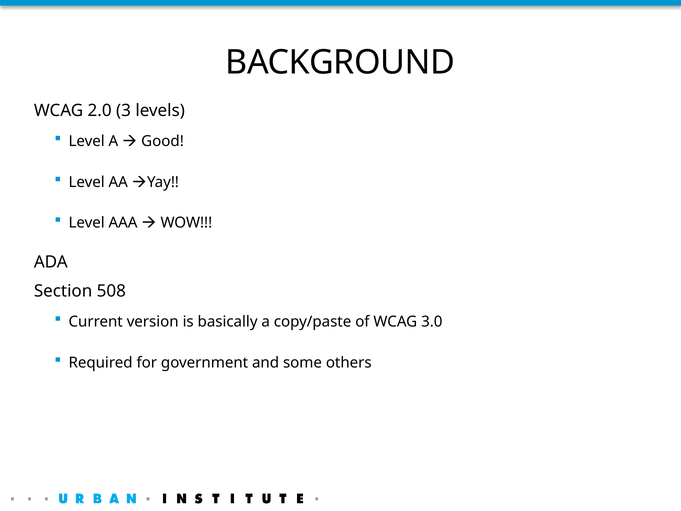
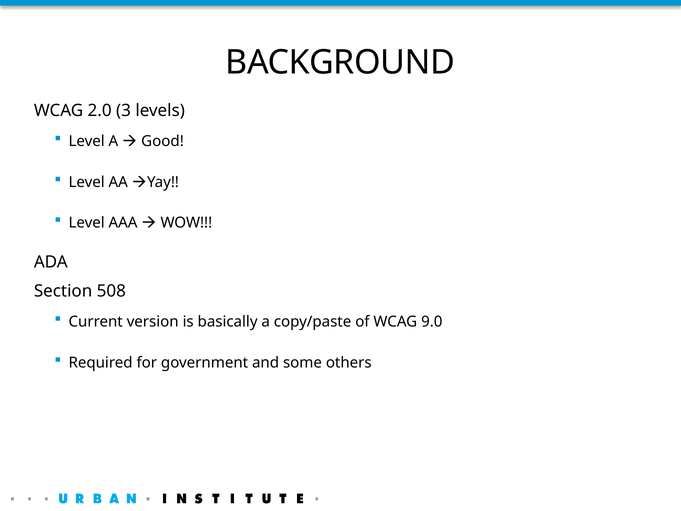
3.0: 3.0 -> 9.0
